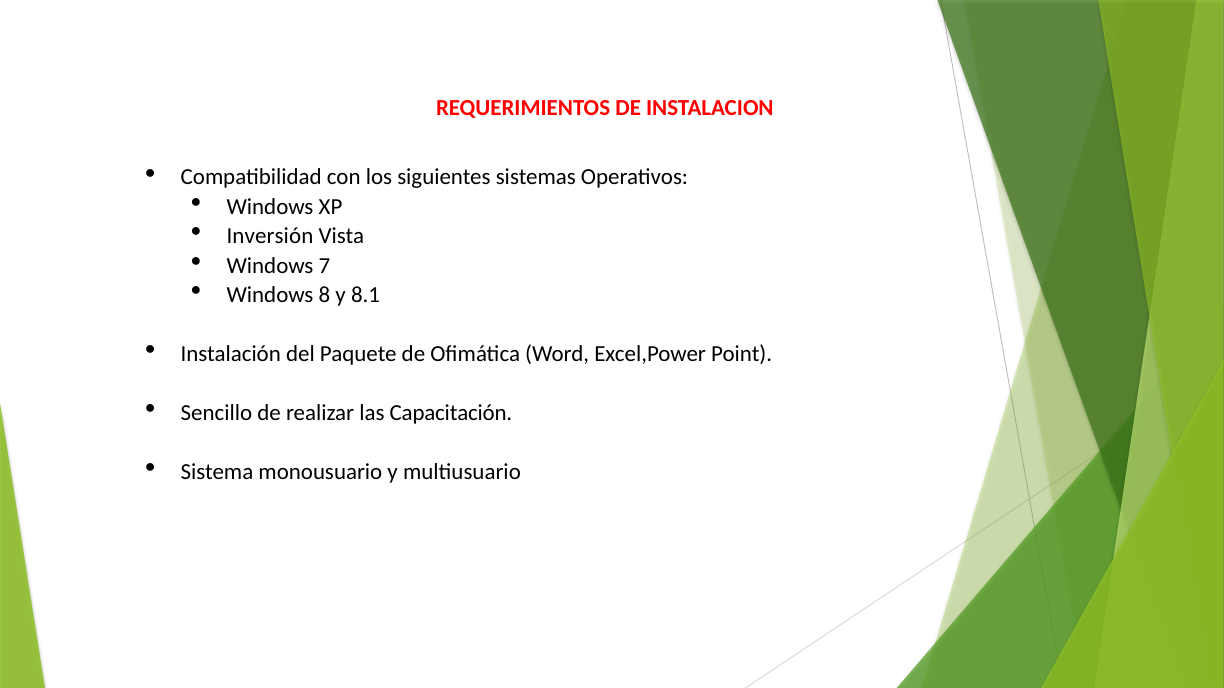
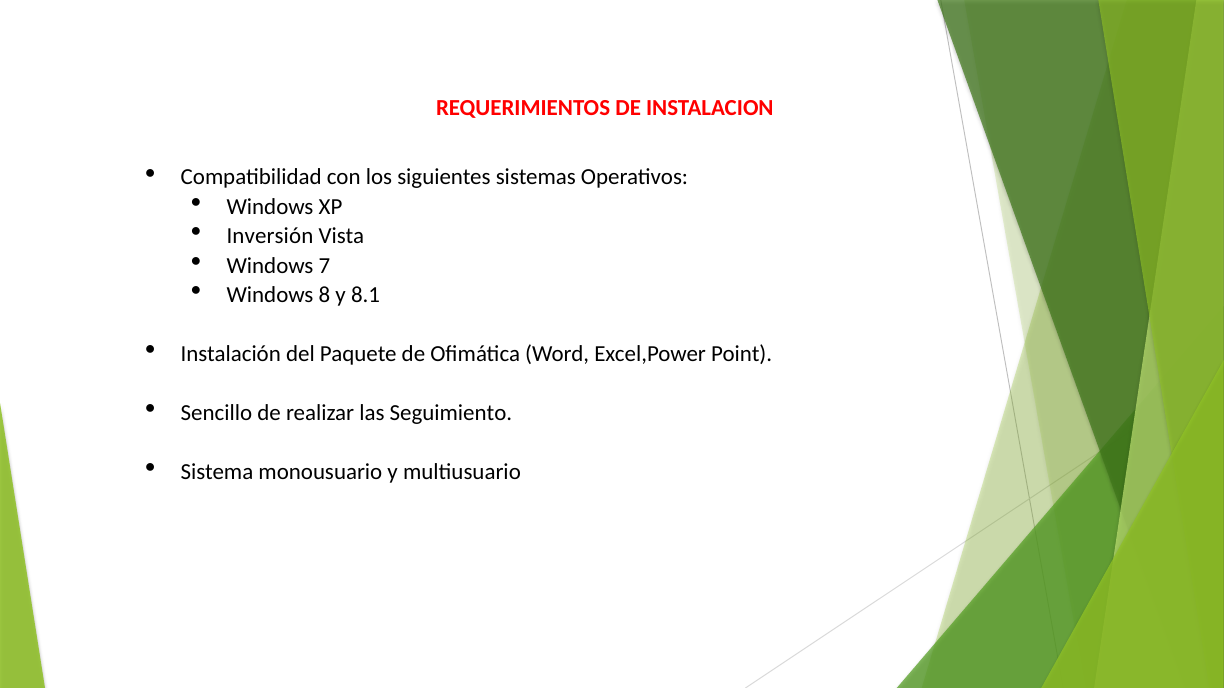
Capacitación: Capacitación -> Seguimiento
